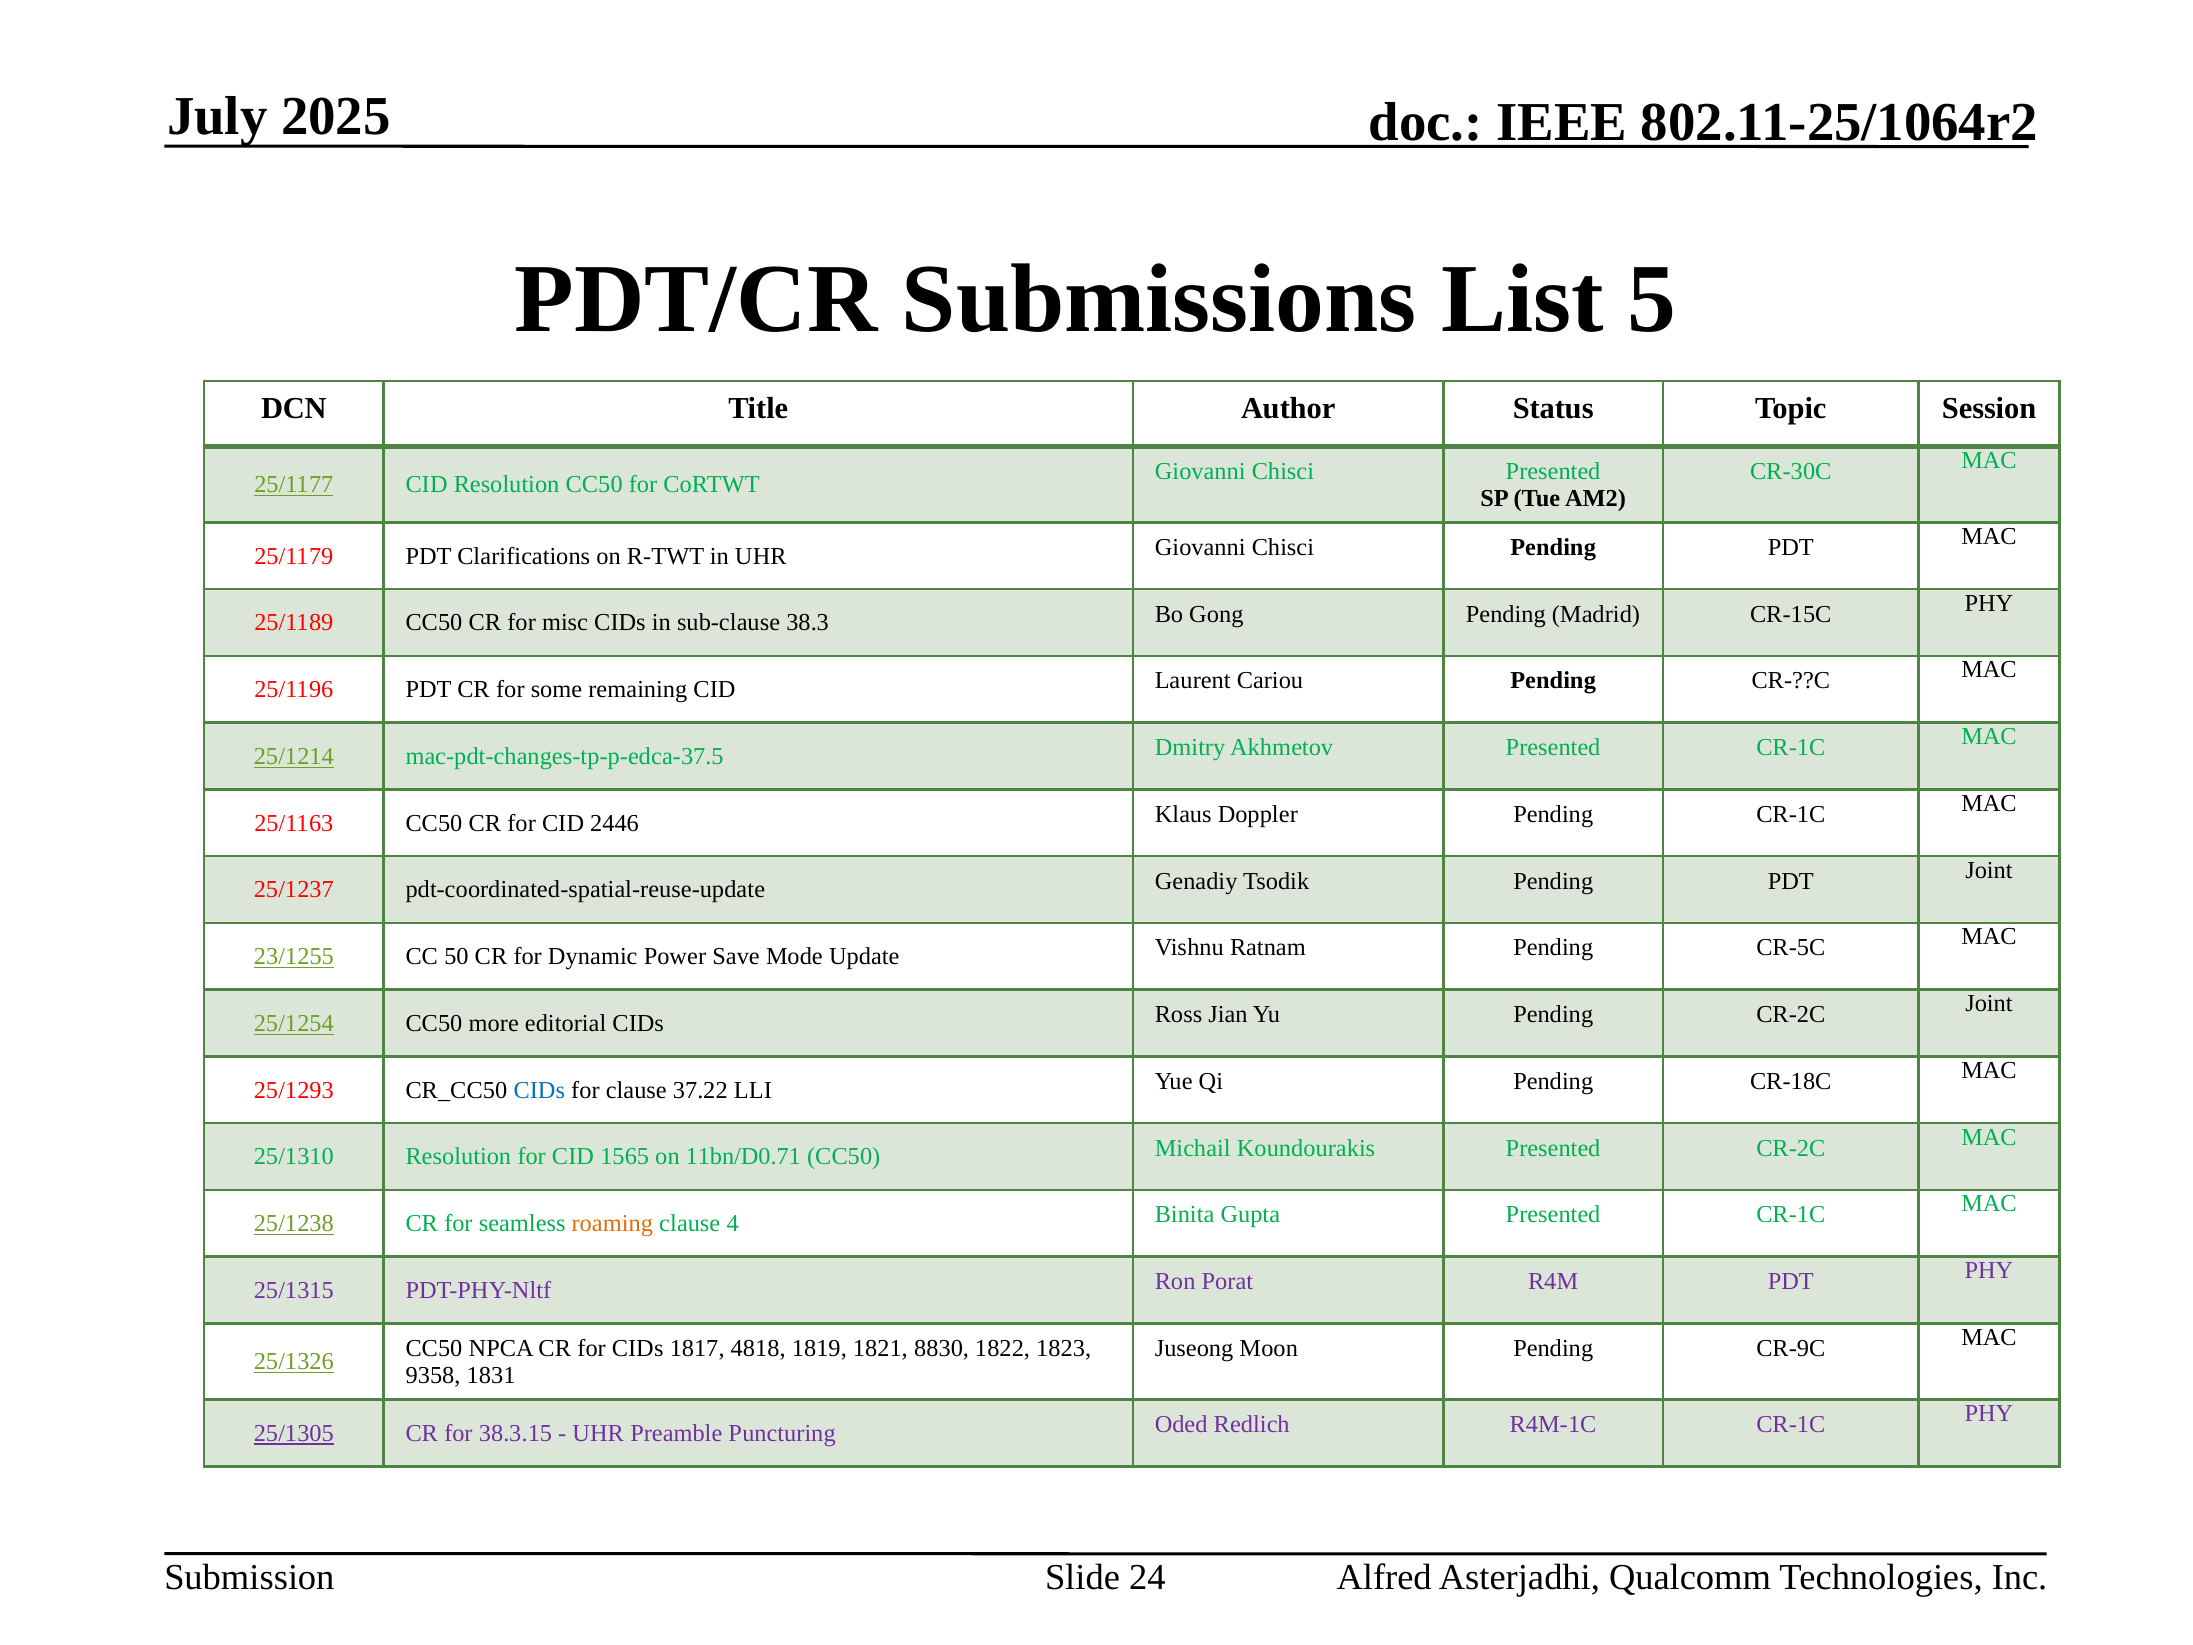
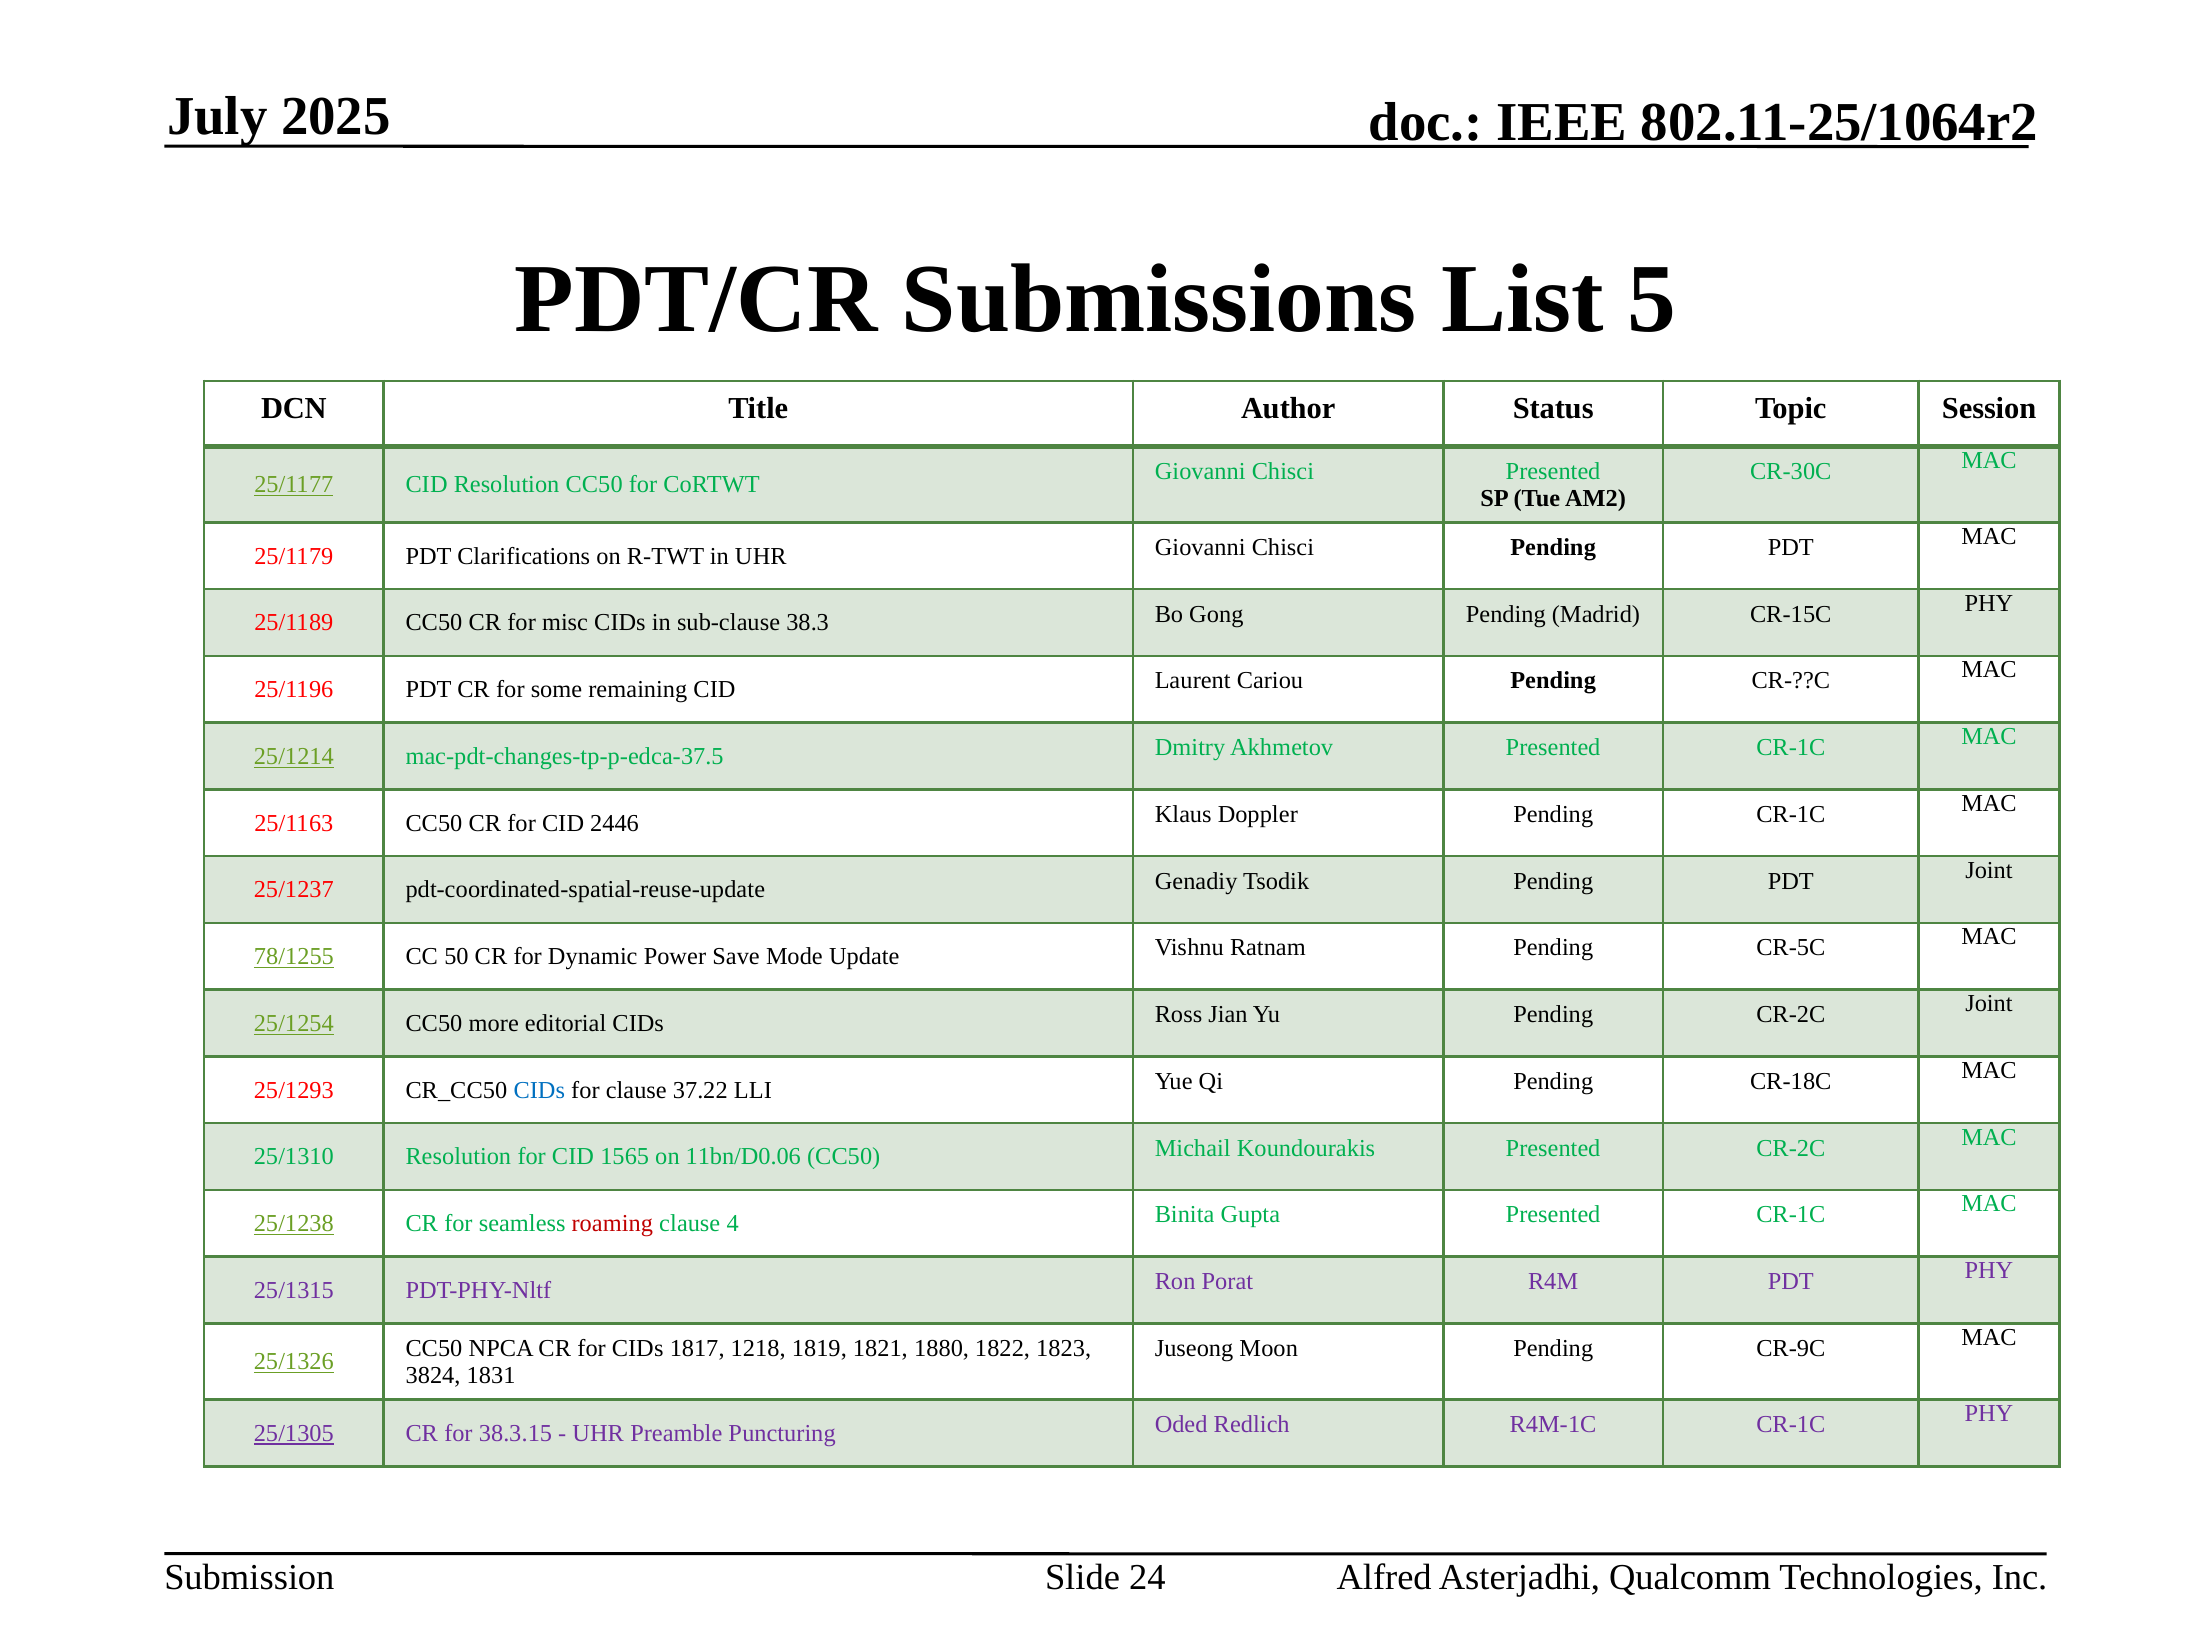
23/1255: 23/1255 -> 78/1255
11bn/D0.71: 11bn/D0.71 -> 11bn/D0.06
roaming colour: orange -> red
4818: 4818 -> 1218
8830: 8830 -> 1880
9358: 9358 -> 3824
